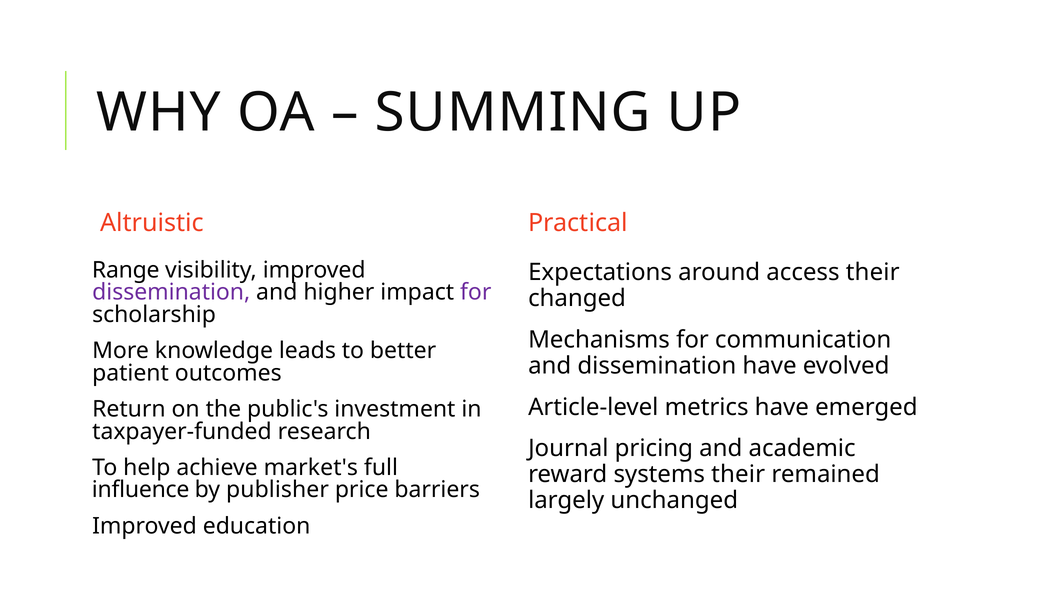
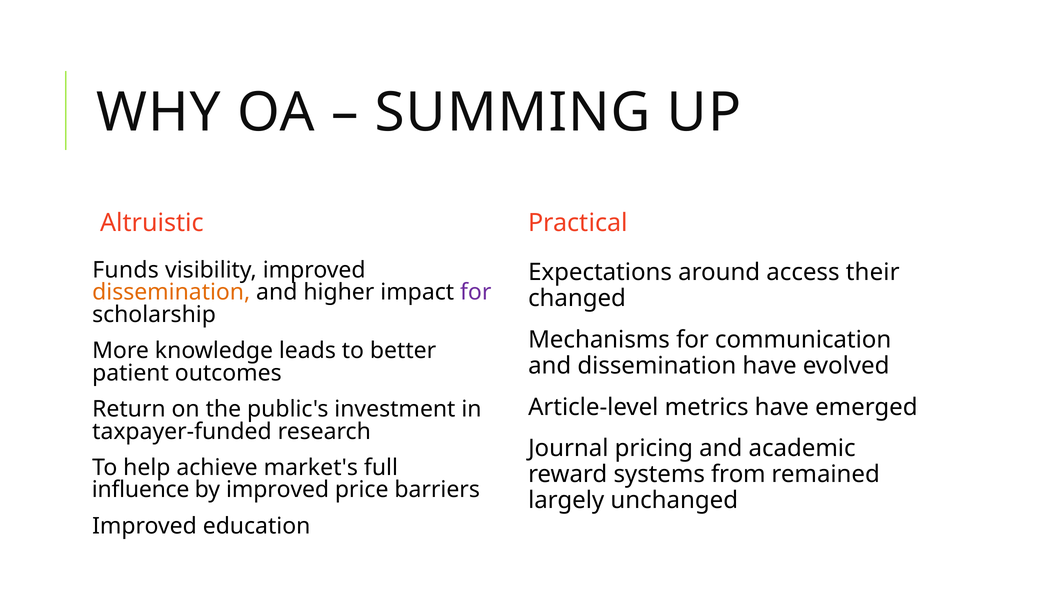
Range: Range -> Funds
dissemination at (171, 292) colour: purple -> orange
systems their: their -> from
by publisher: publisher -> improved
